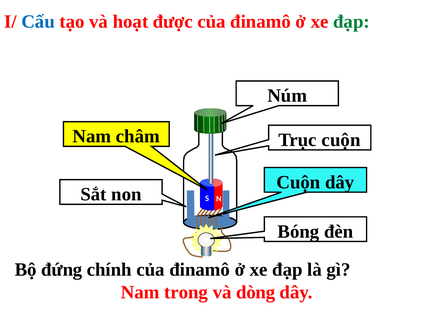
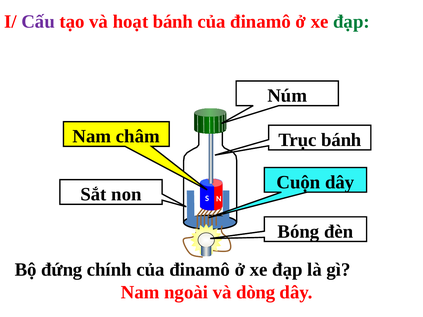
Cấu colour: blue -> purple
hoạt được: được -> bánh
Trục cuộn: cuộn -> bánh
trong: trong -> ngoài
